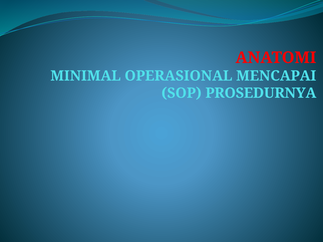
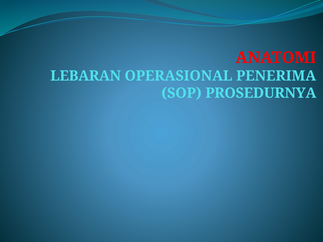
MINIMAL: MINIMAL -> LEBARAN
MENCAPAI: MENCAPAI -> PENERIMA
